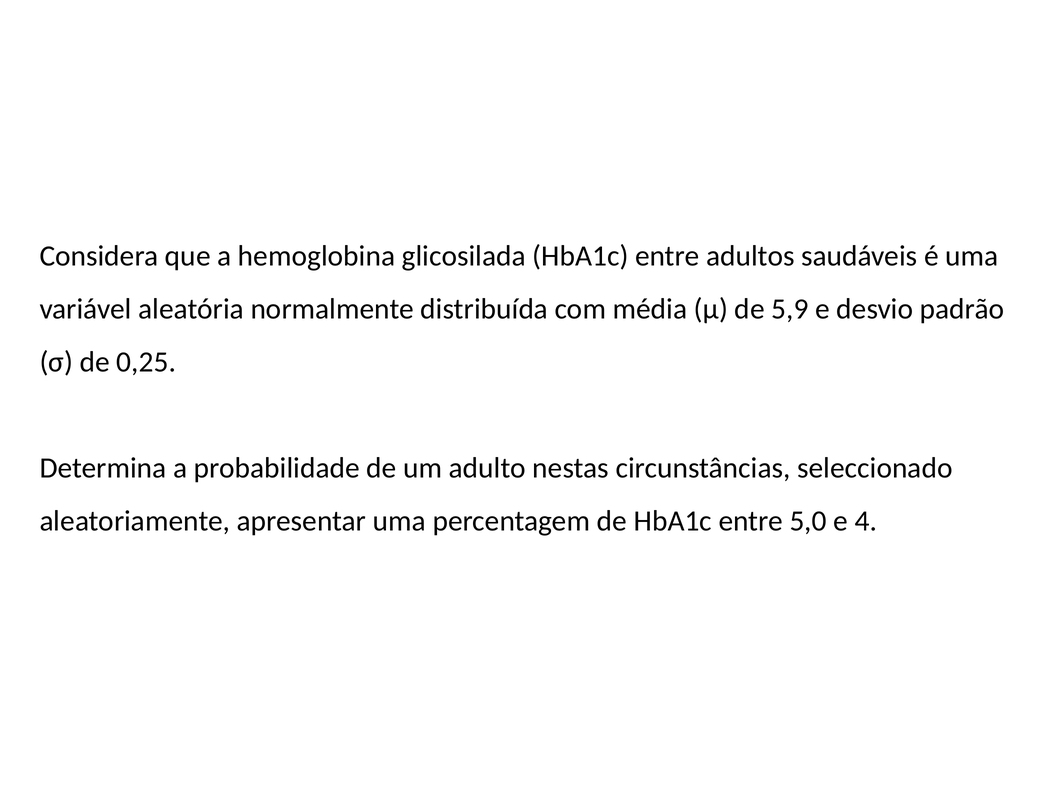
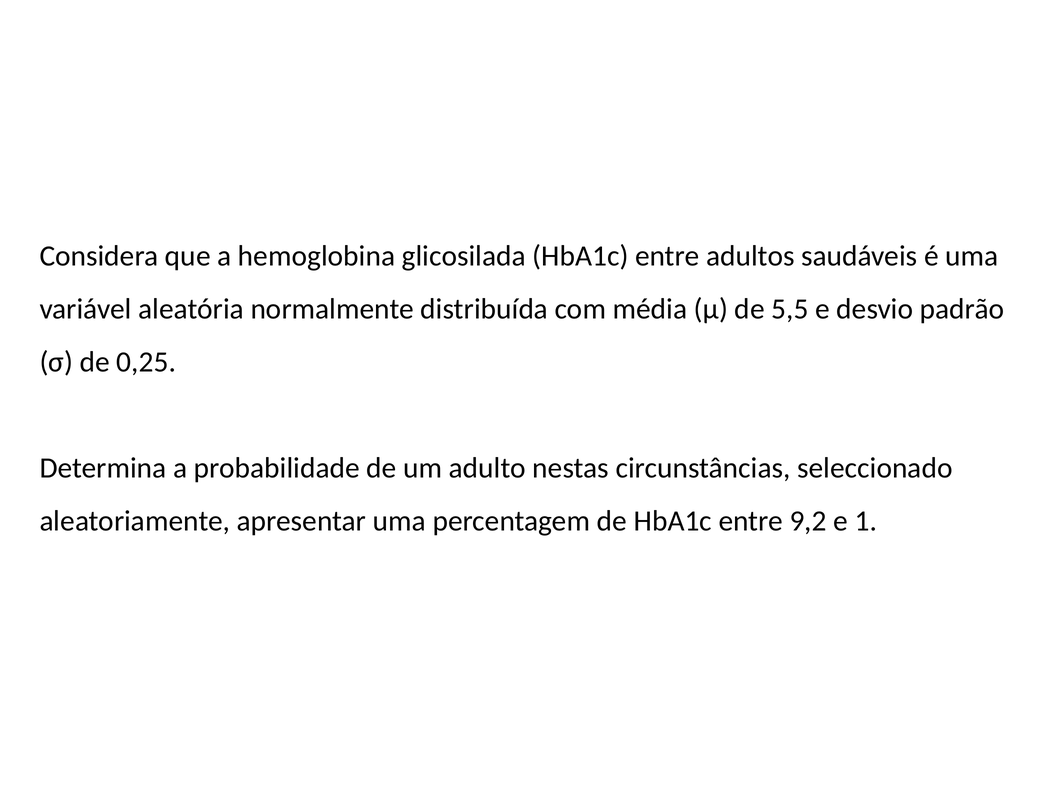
5,9: 5,9 -> 5,5
5,0: 5,0 -> 9,2
4: 4 -> 1
